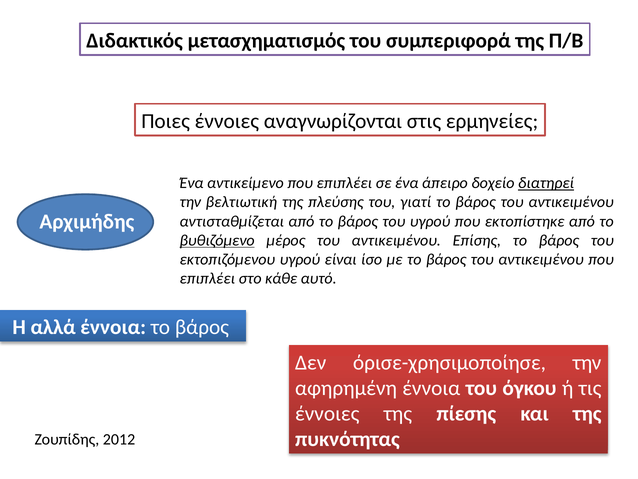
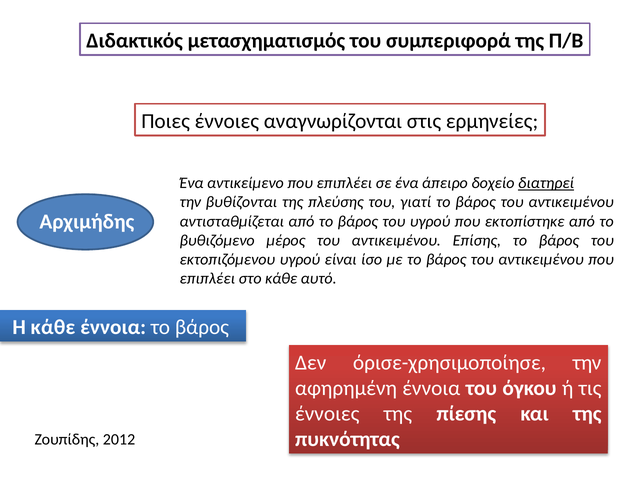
βελτιωτική: βελτιωτική -> βυθίζονται
βυθιζόμενο underline: present -> none
Η αλλά: αλλά -> κάθε
